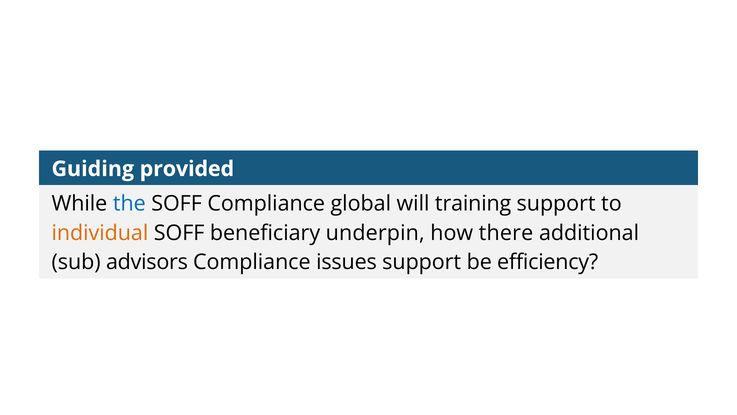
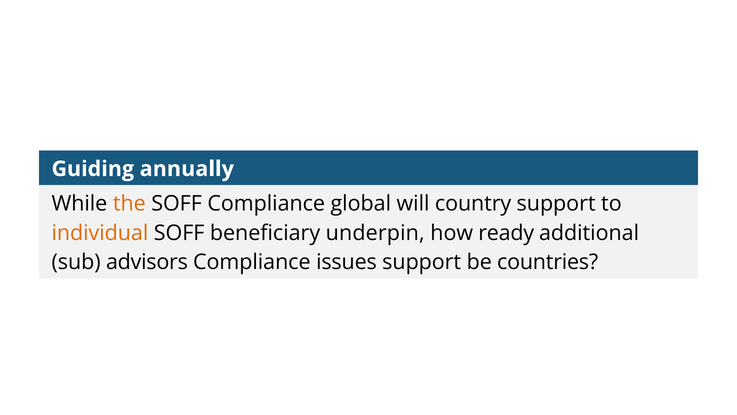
provided: provided -> annually
the colour: blue -> orange
training: training -> country
there: there -> ready
efficiency: efficiency -> countries
